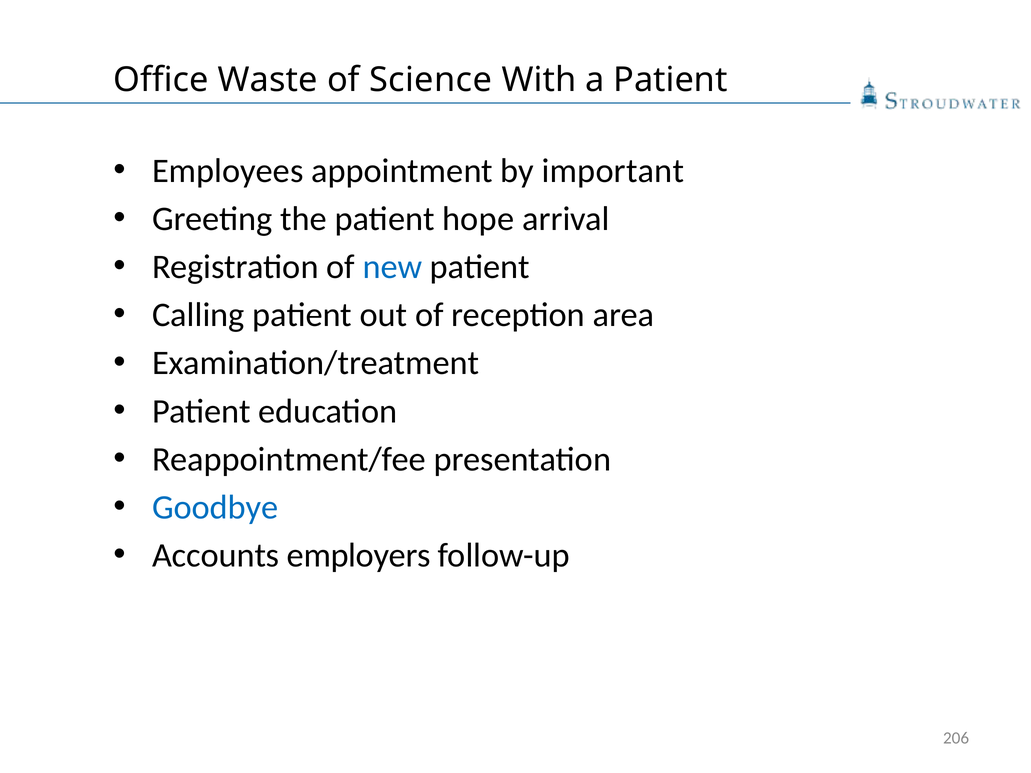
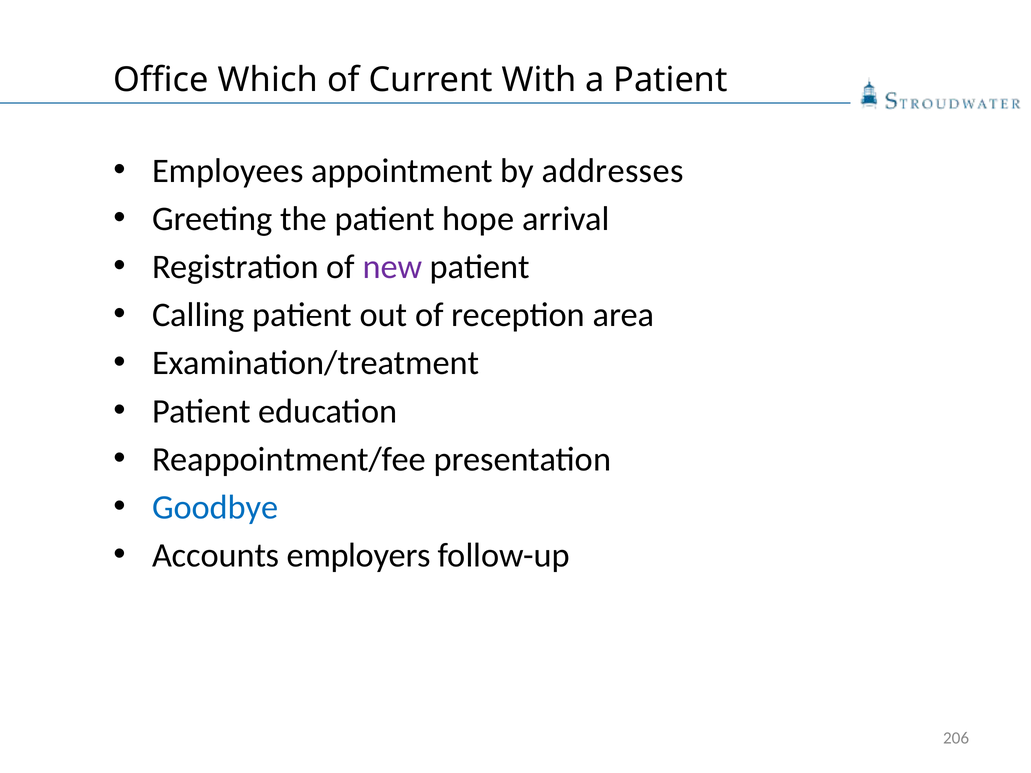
Waste: Waste -> Which
Science: Science -> Current
important: important -> addresses
new colour: blue -> purple
